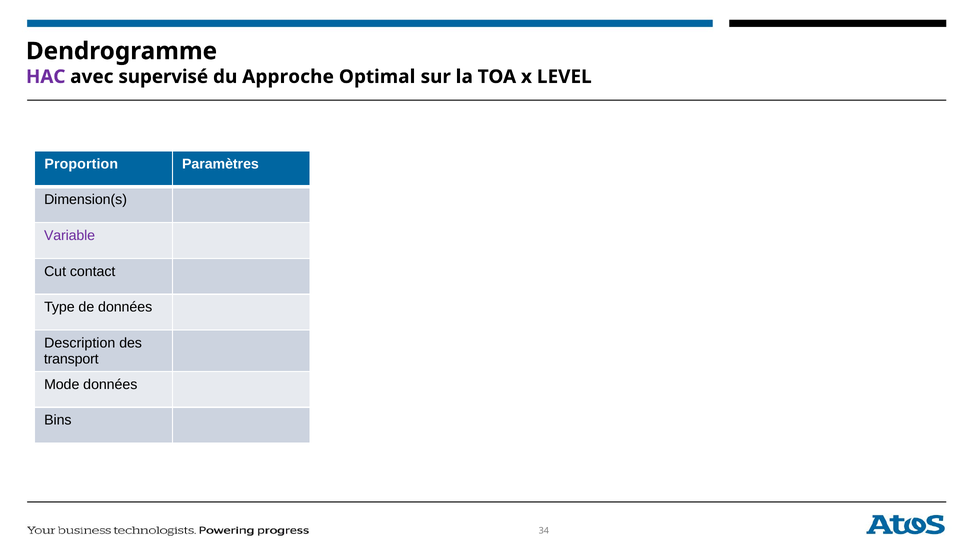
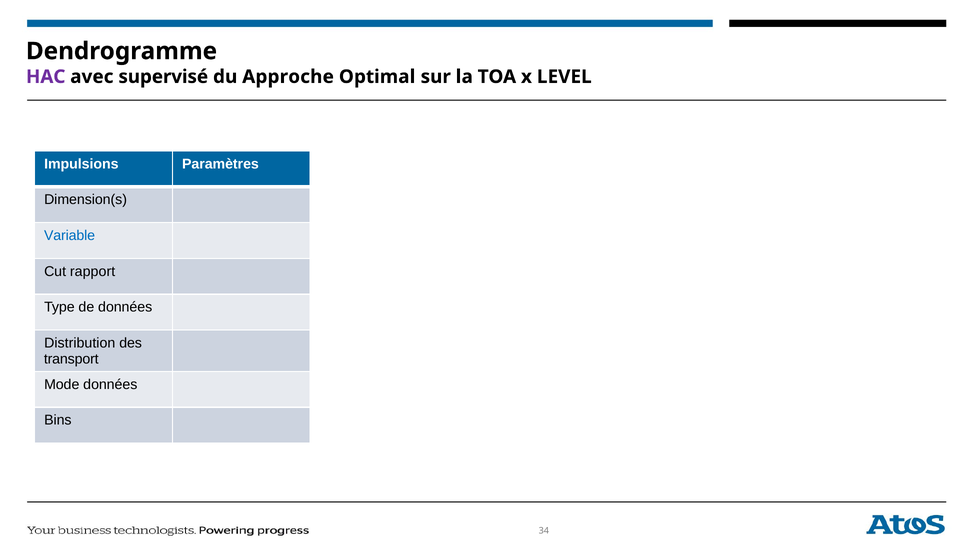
Proportion: Proportion -> Impulsions
Variable colour: purple -> blue
contact: contact -> rapport
Description: Description -> Distribution
